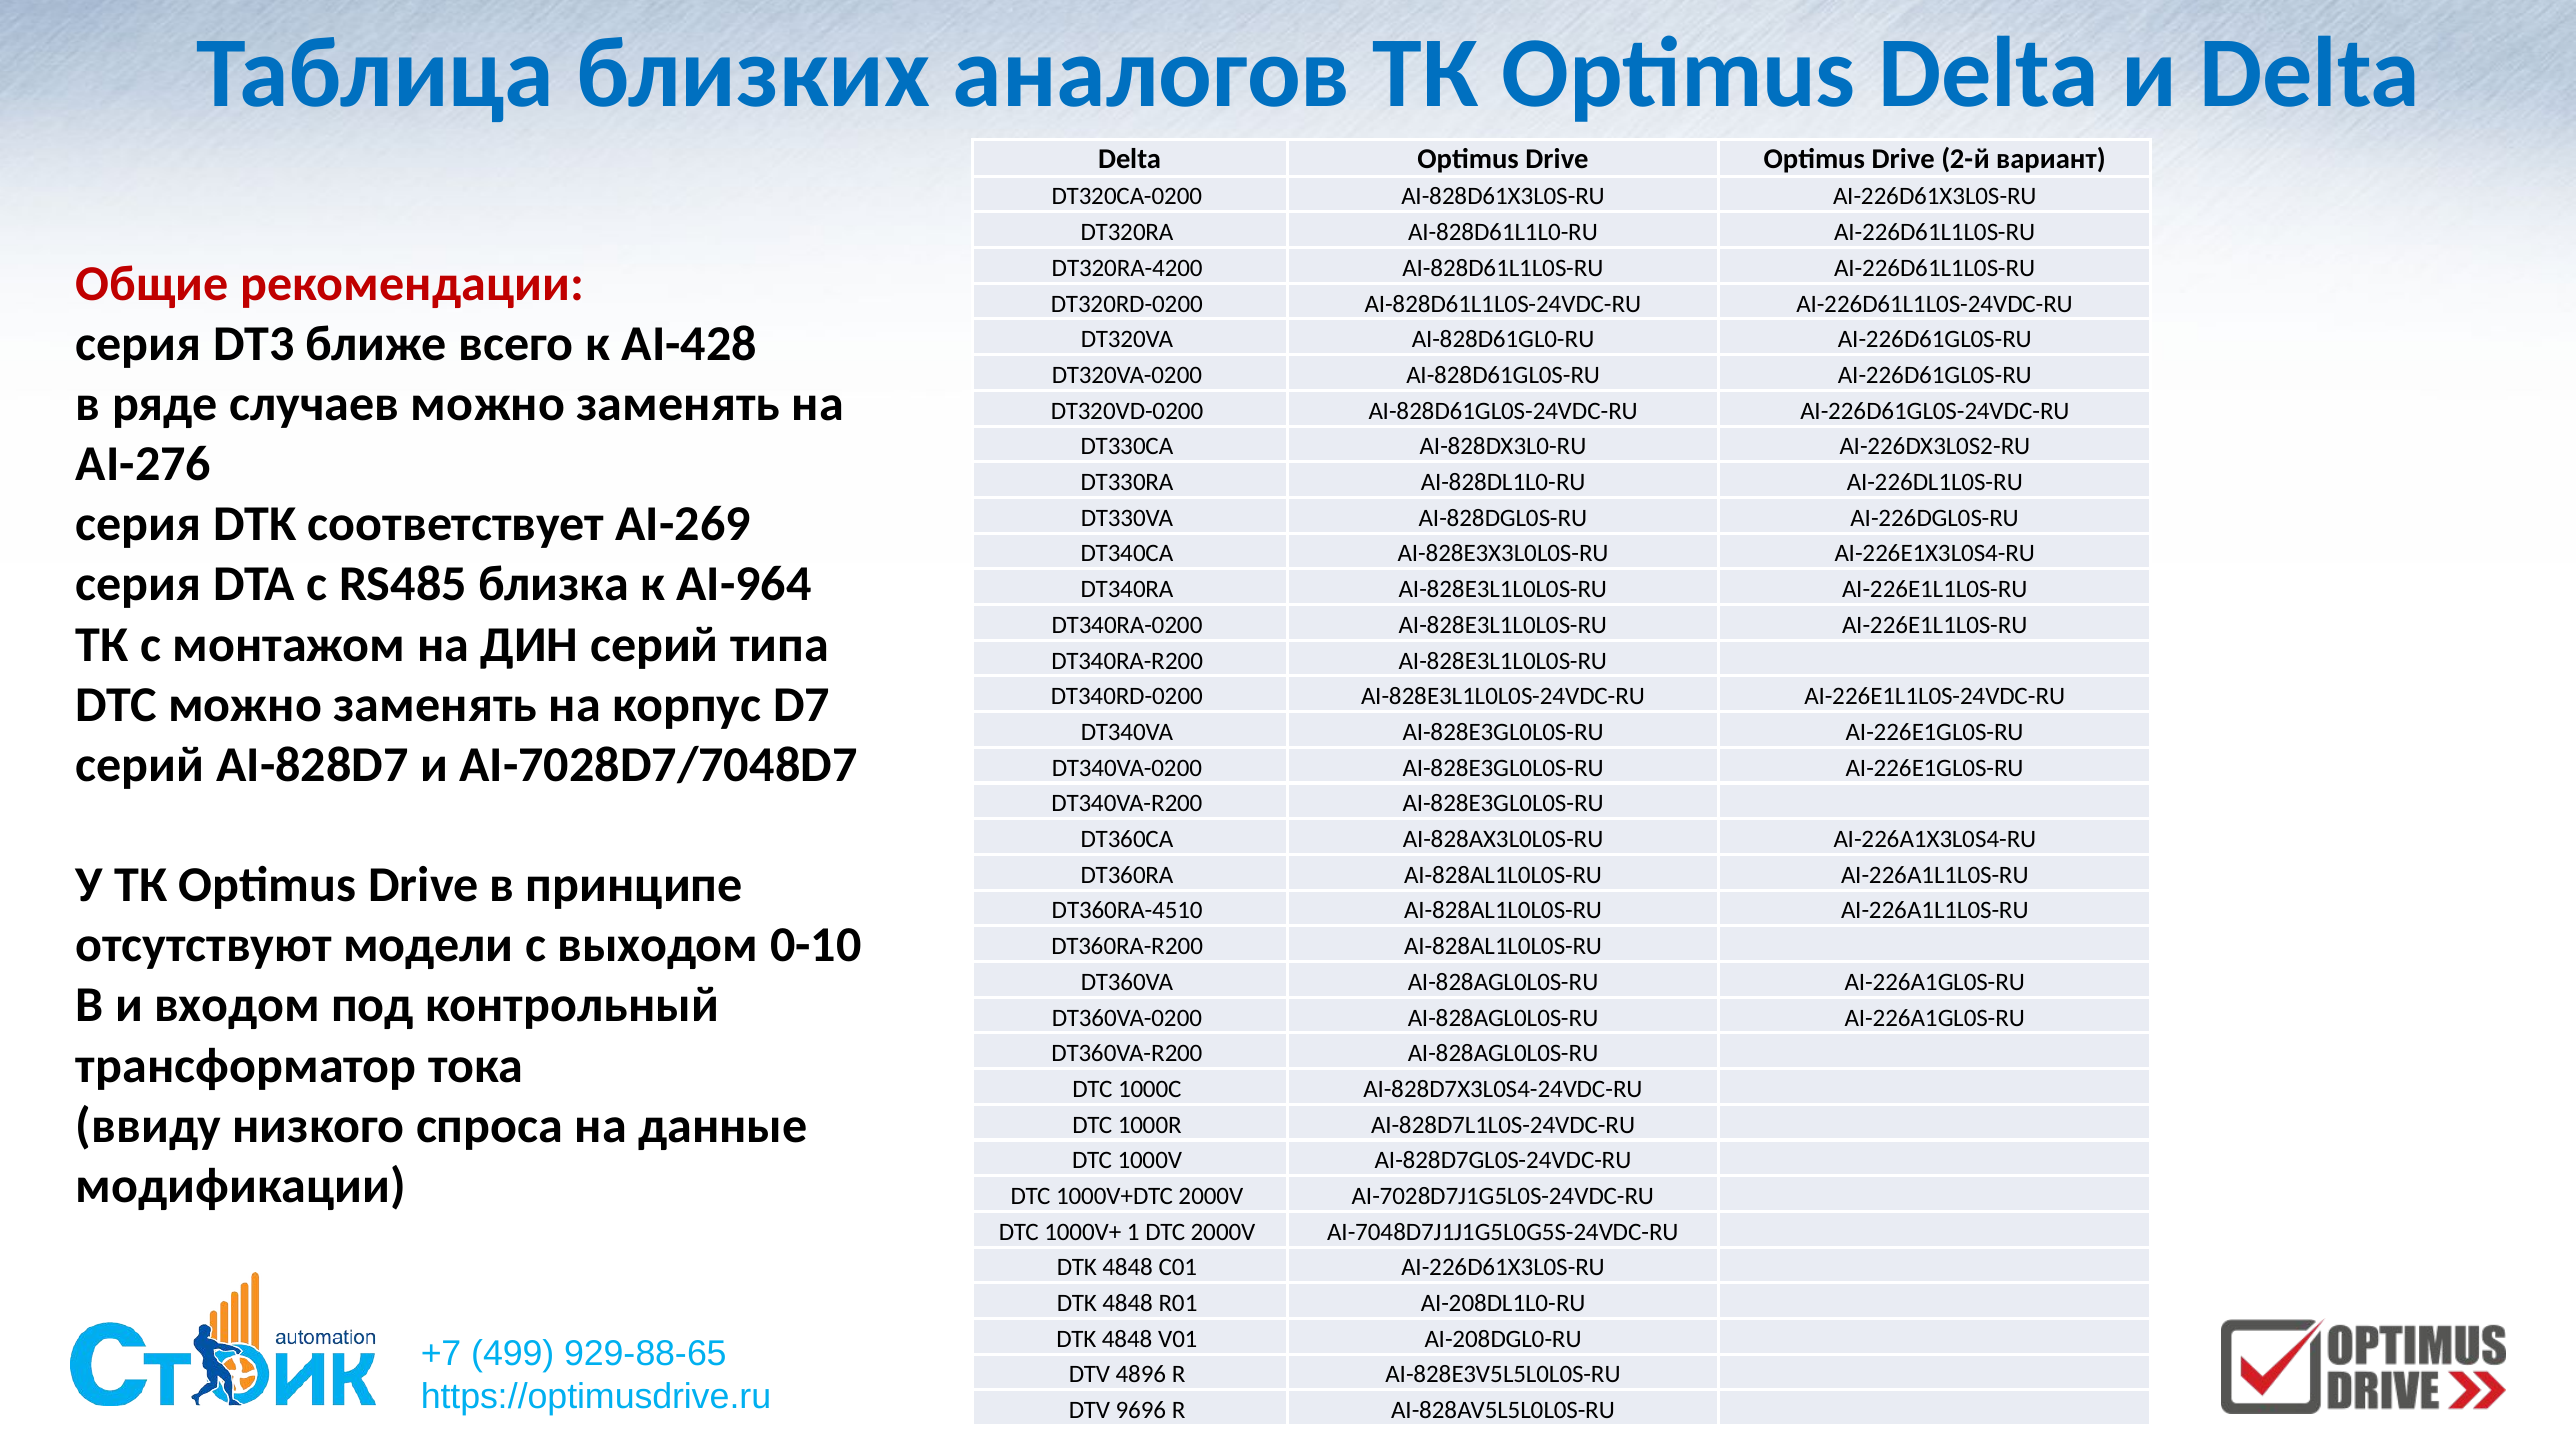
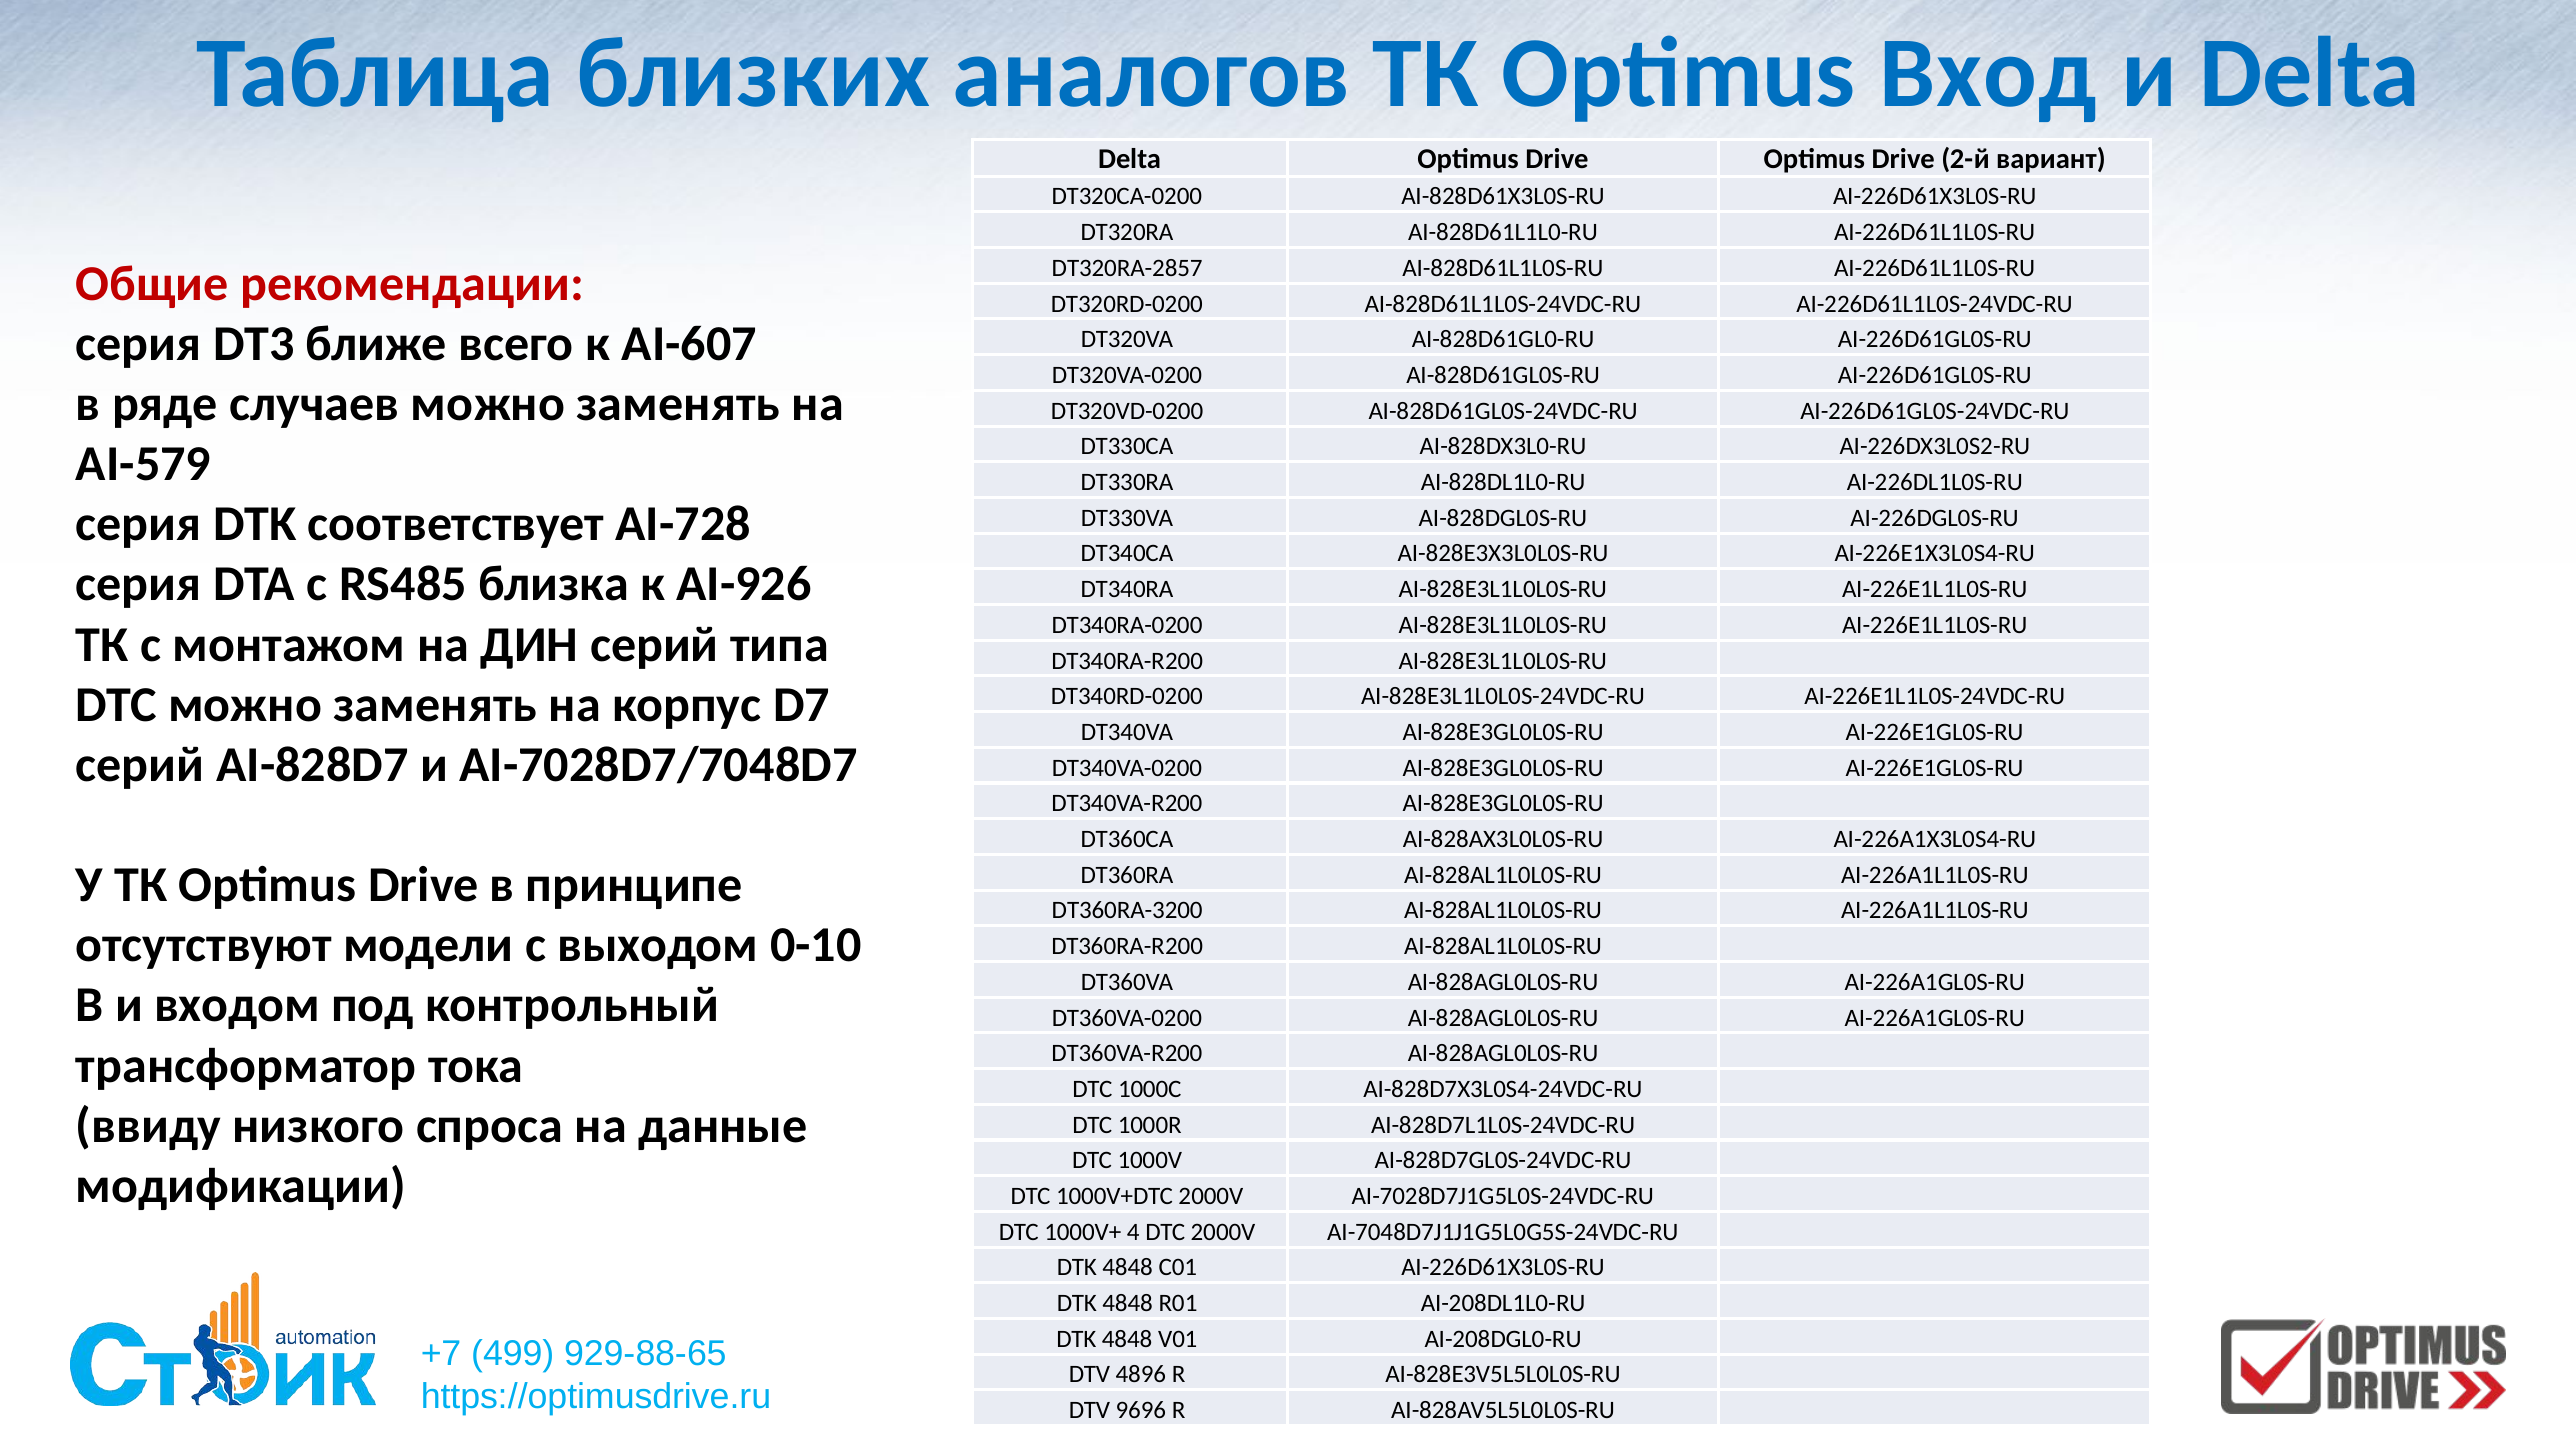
Optimus Delta: Delta -> Вход
DT320RA-4200: DT320RA-4200 -> DT320RA-2857
AI-428: AI-428 -> AI-607
AI-276: AI-276 -> AI-579
AI-269: AI-269 -> AI-728
AI-964: AI-964 -> AI-926
DT360RA-4510: DT360RA-4510 -> DT360RA-3200
1: 1 -> 4
